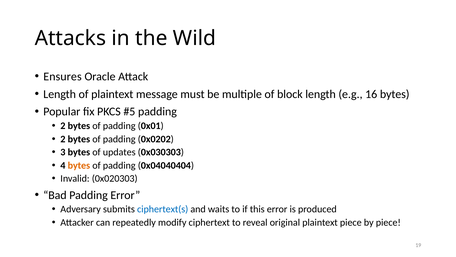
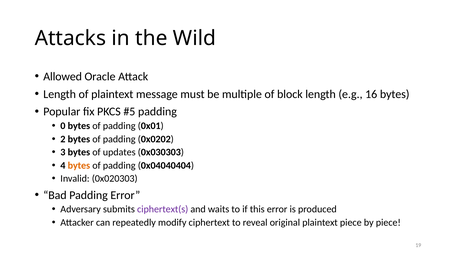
Ensures: Ensures -> Allowed
2 at (63, 126): 2 -> 0
ciphertext(s colour: blue -> purple
